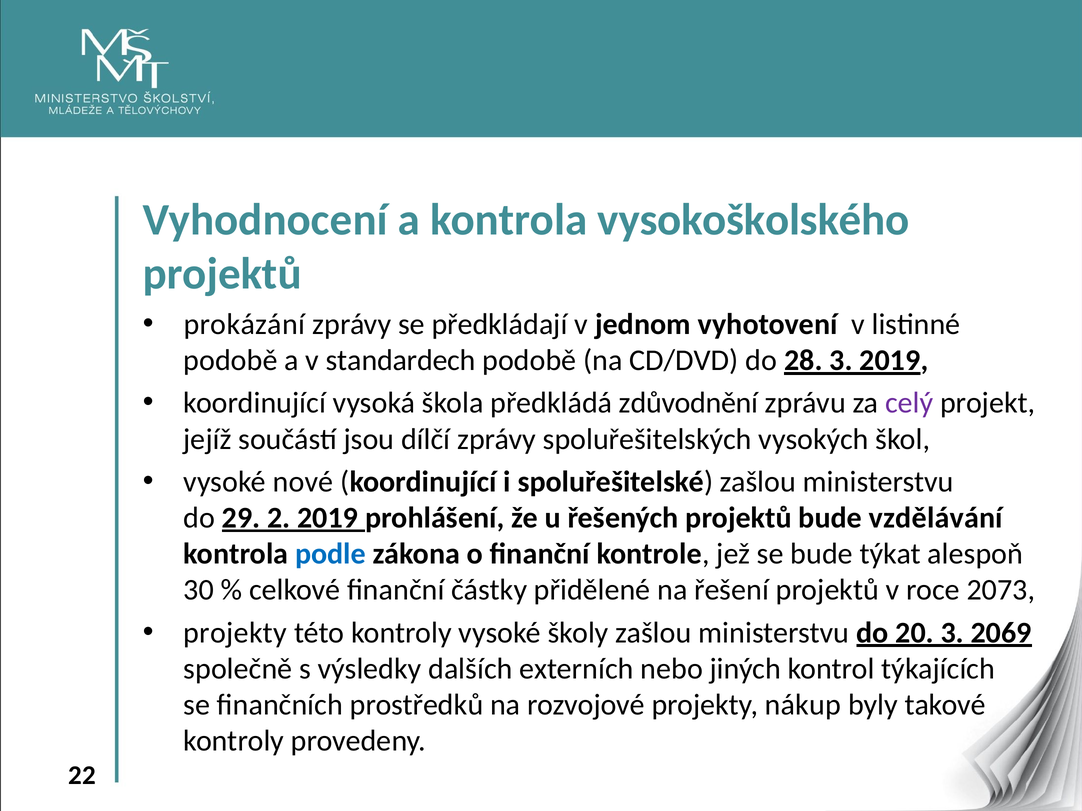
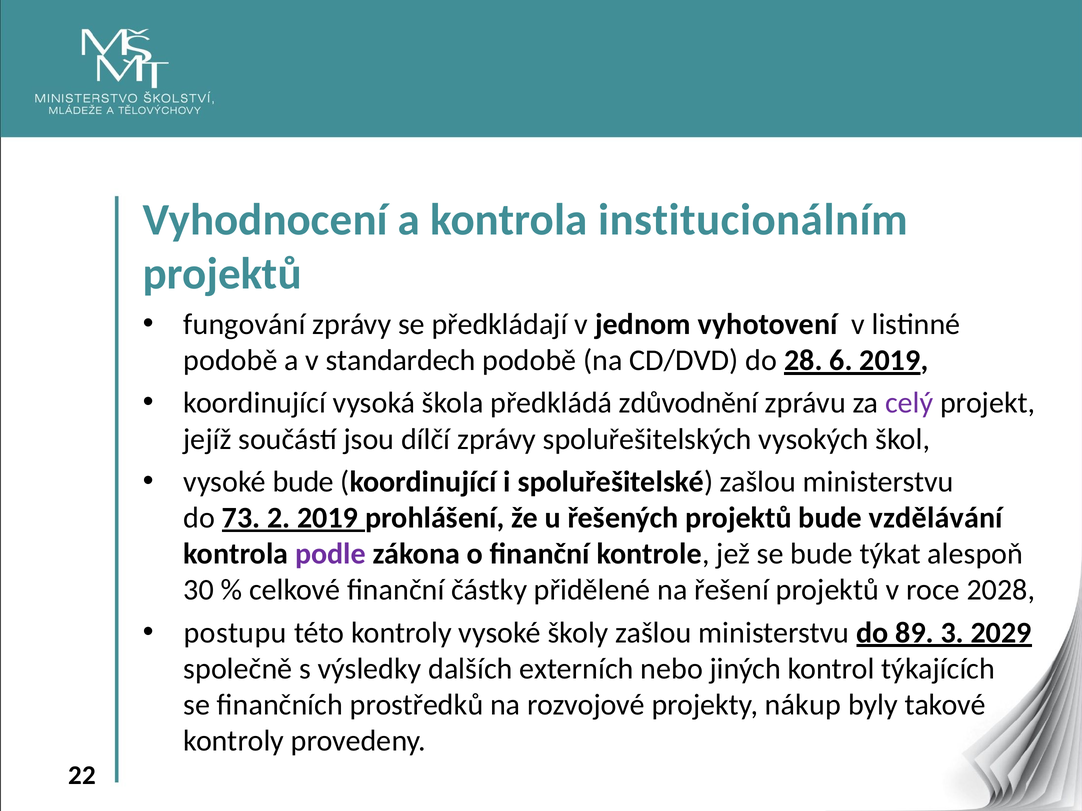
vysokoškolského: vysokoškolského -> institucionálním
prokázání: prokázání -> fungování
28 3: 3 -> 6
vysoké nové: nové -> bude
29: 29 -> 73
podle colour: blue -> purple
2073: 2073 -> 2028
projekty at (235, 633): projekty -> postupu
20: 20 -> 89
2069: 2069 -> 2029
